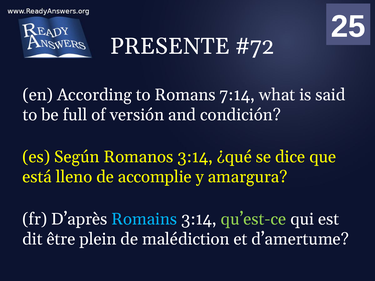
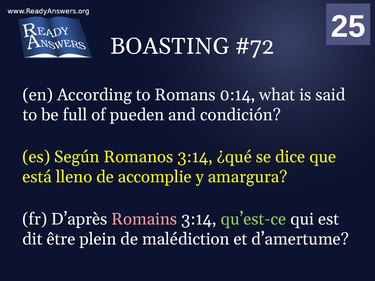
PRESENTE: PRESENTE -> BOASTING
7:14: 7:14 -> 0:14
versión: versión -> pueden
Romains colour: light blue -> pink
